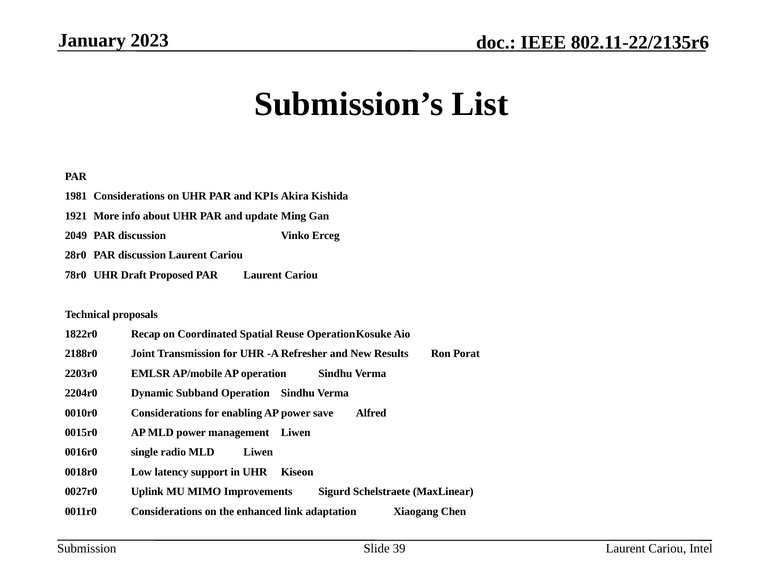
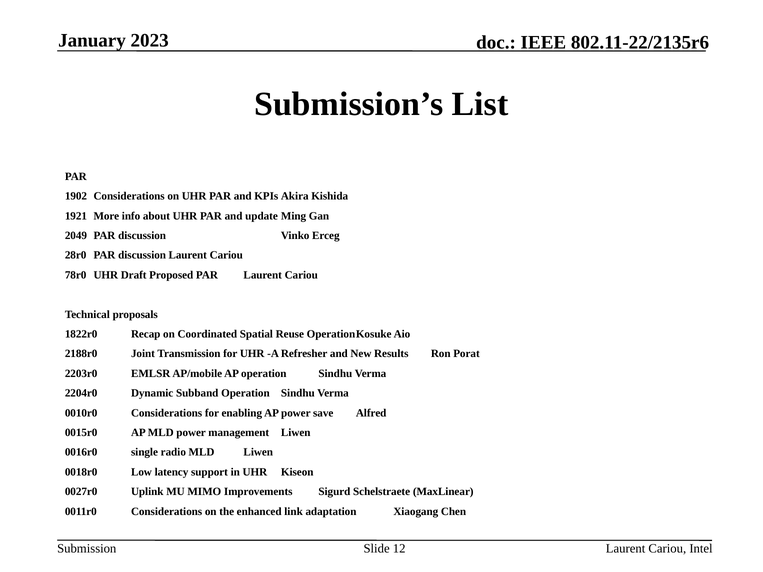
1981: 1981 -> 1902
39: 39 -> 12
